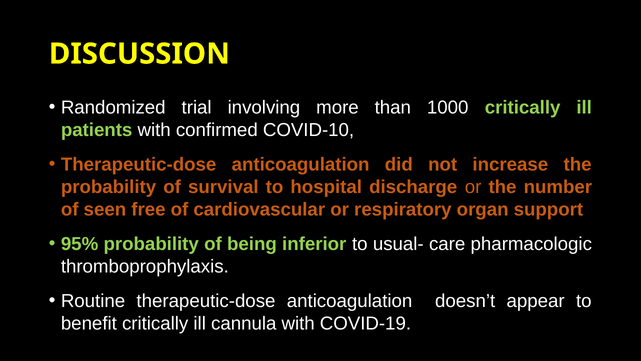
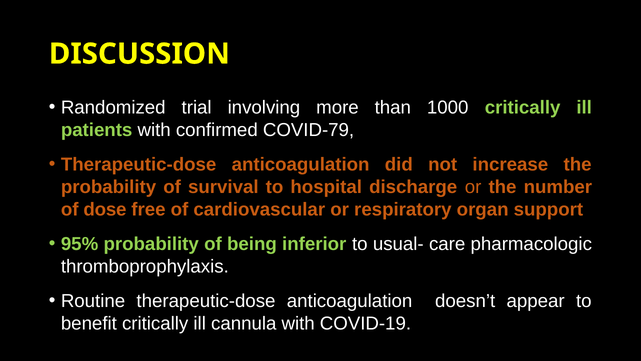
COVID-10: COVID-10 -> COVID-79
seen: seen -> dose
